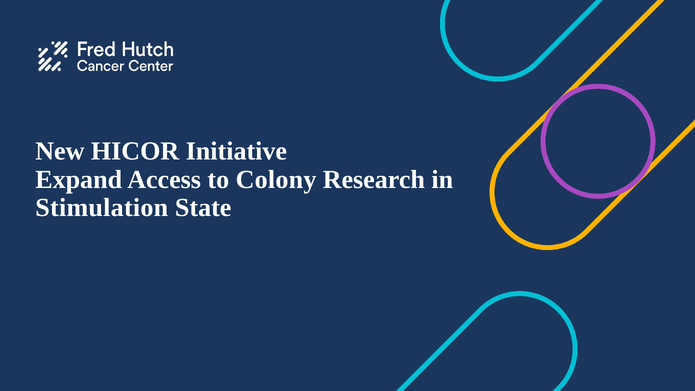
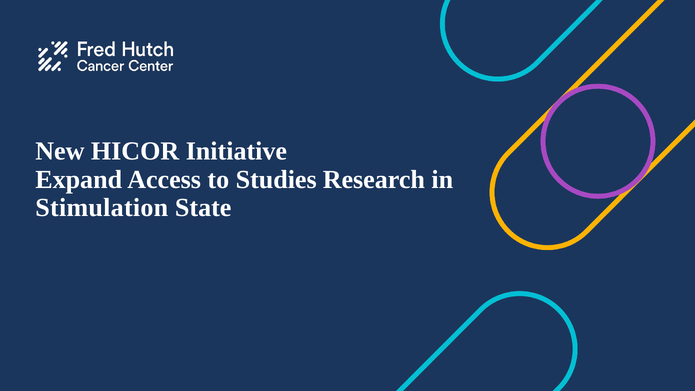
Colony: Colony -> Studies
